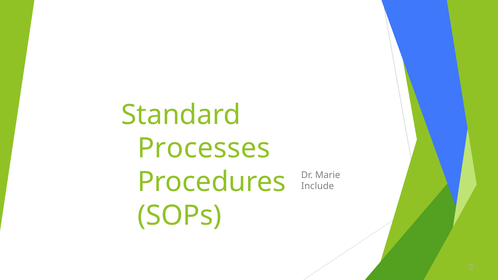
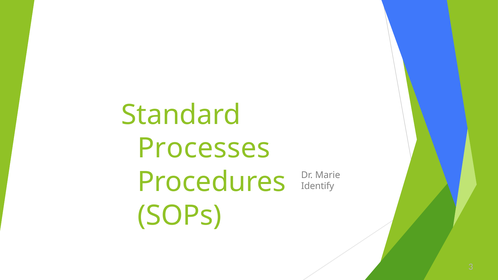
Include: Include -> Identify
